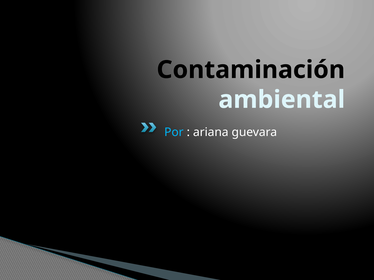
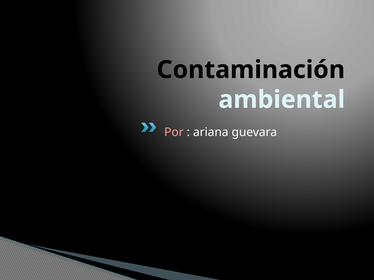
Por colour: light blue -> pink
